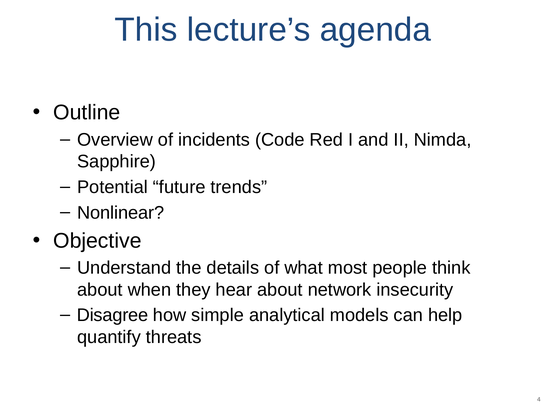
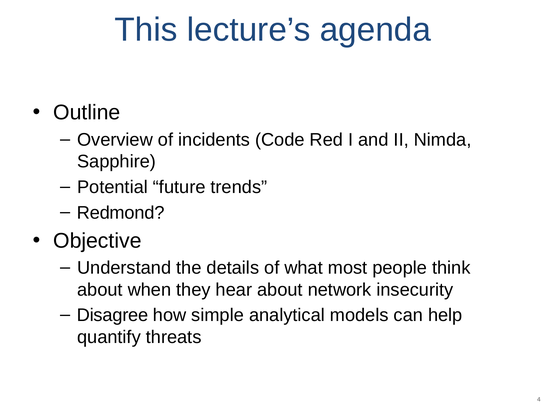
Nonlinear: Nonlinear -> Redmond
